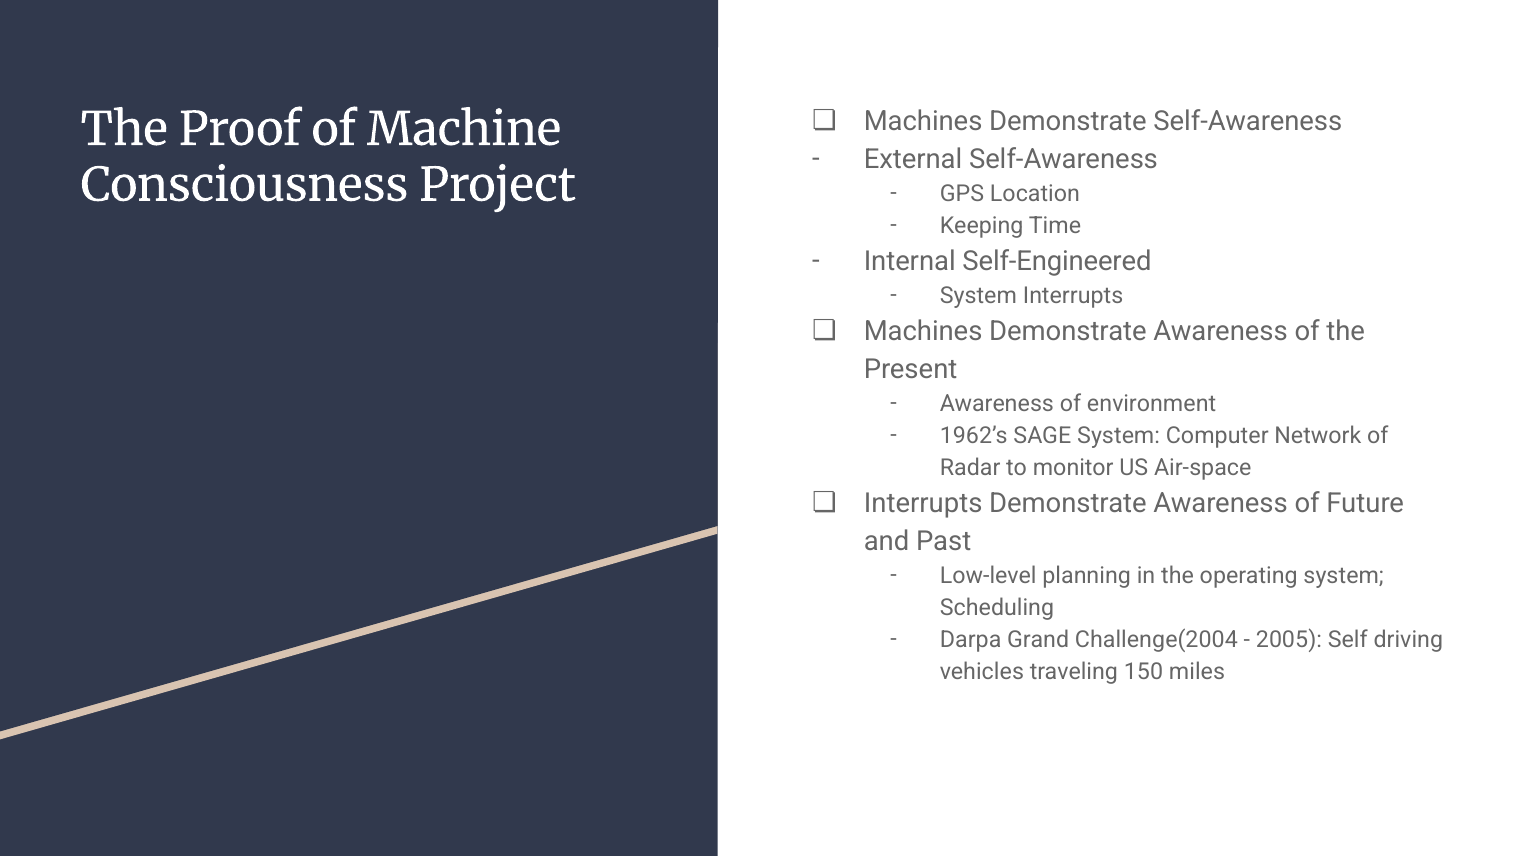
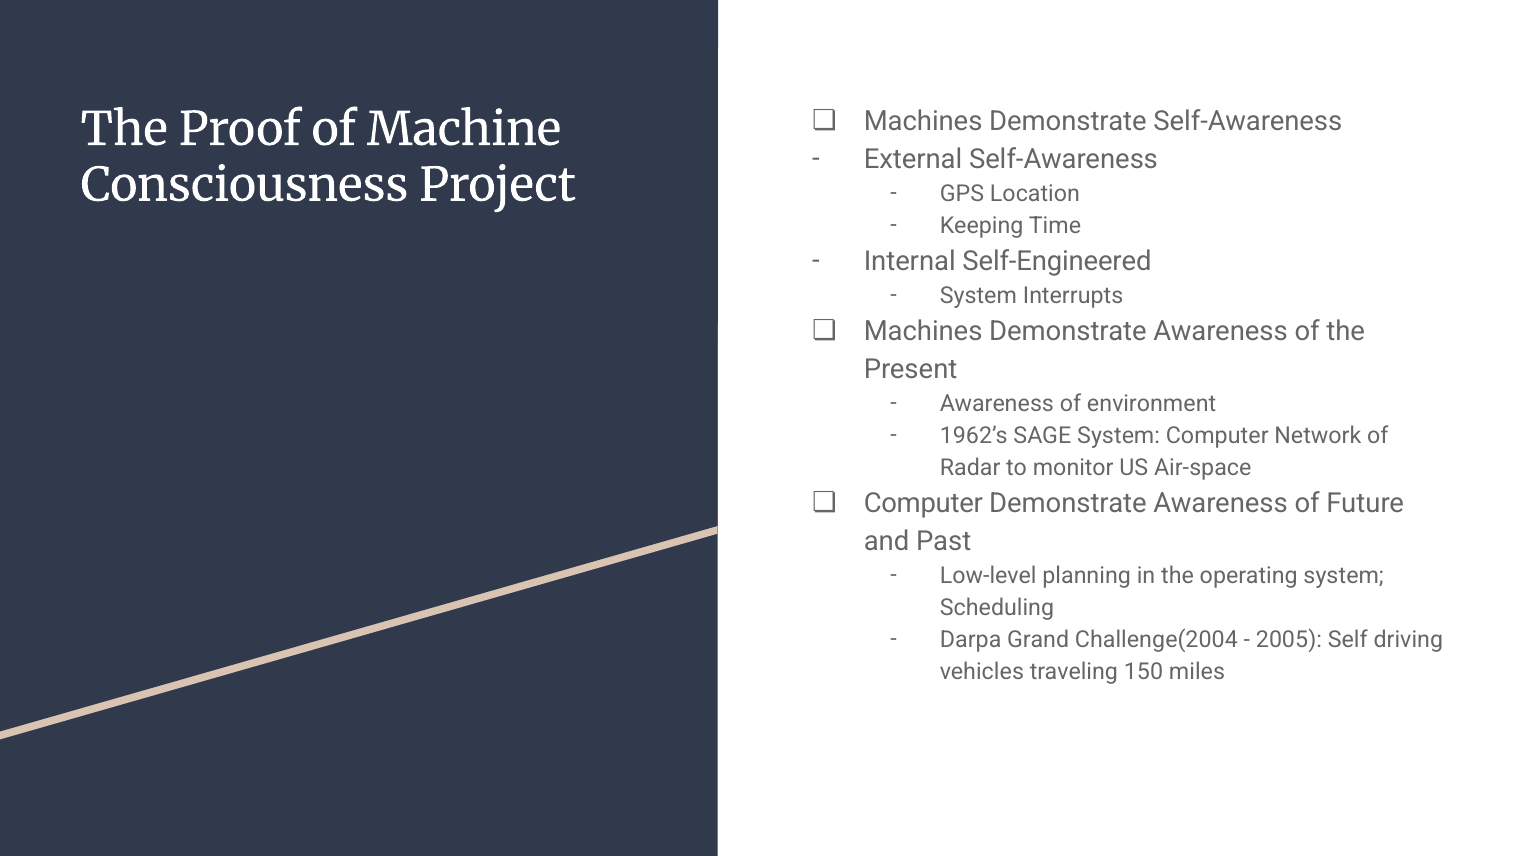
Interrupts at (923, 504): Interrupts -> Computer
